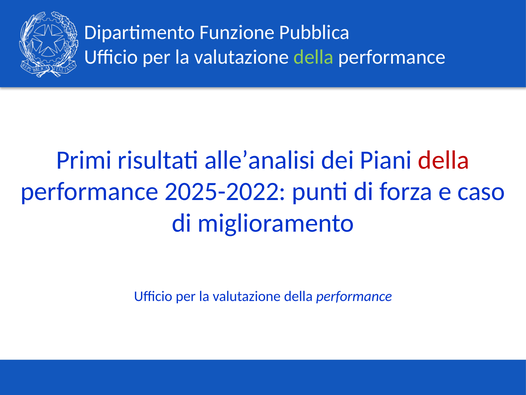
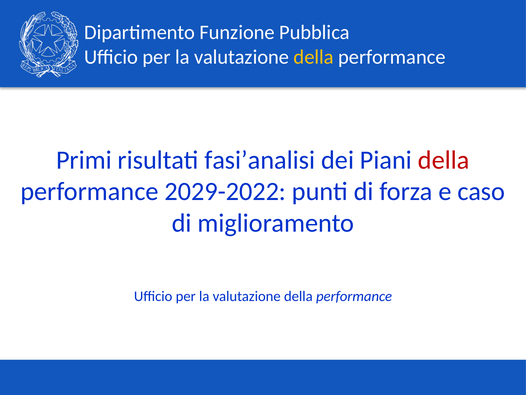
della at (314, 57) colour: light green -> yellow
alle’analisi: alle’analisi -> fasi’analisi
2025-2022: 2025-2022 -> 2029-2022
